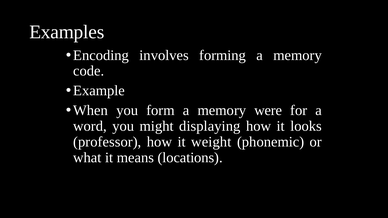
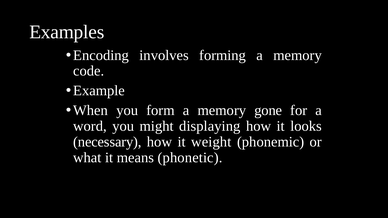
were: were -> gone
professor: professor -> necessary
locations: locations -> phonetic
